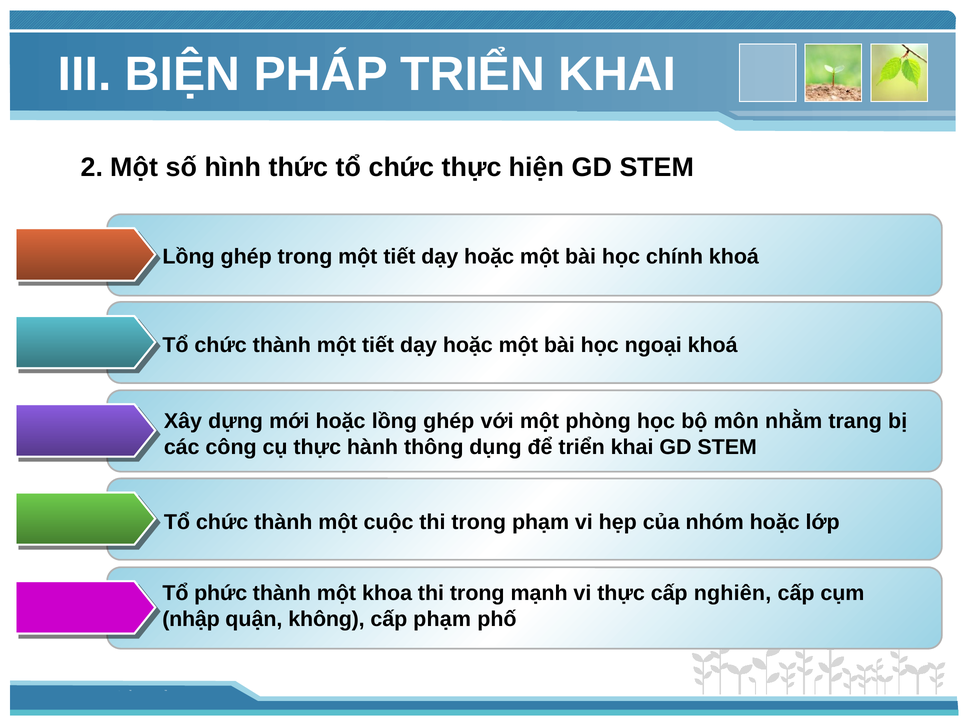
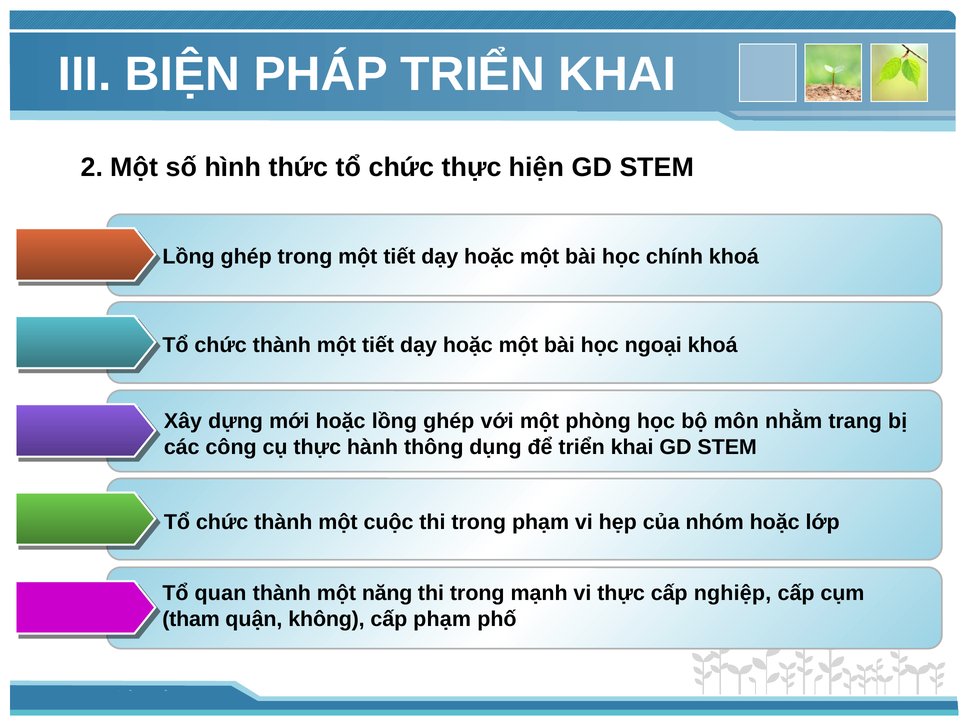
phức: phức -> quan
khoa: khoa -> năng
nghiên: nghiên -> nghiệp
nhập: nhập -> tham
